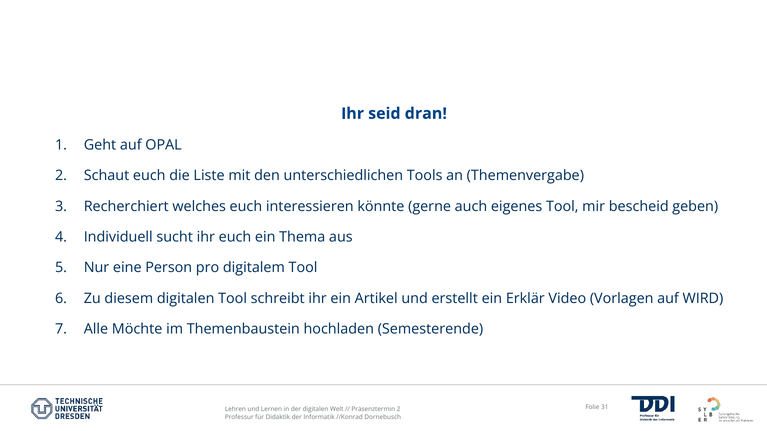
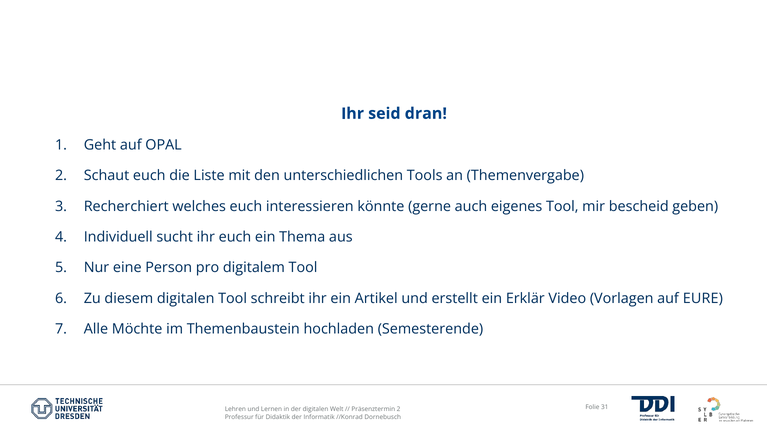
WIRD: WIRD -> EURE
